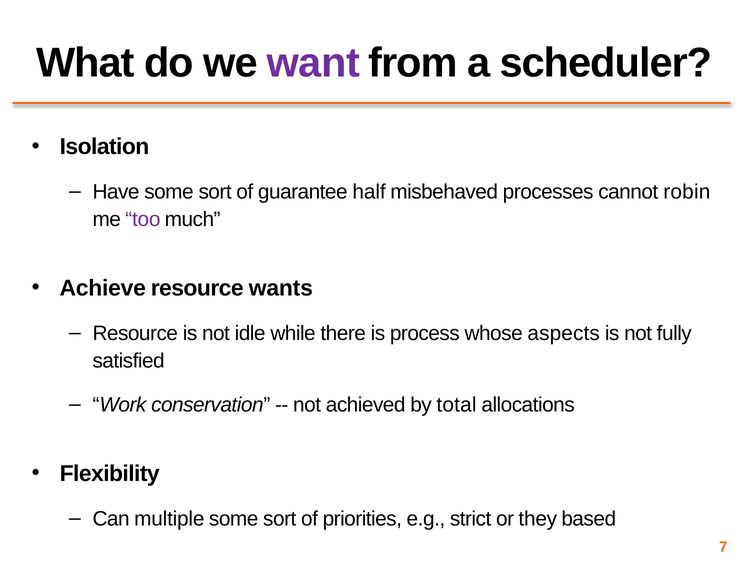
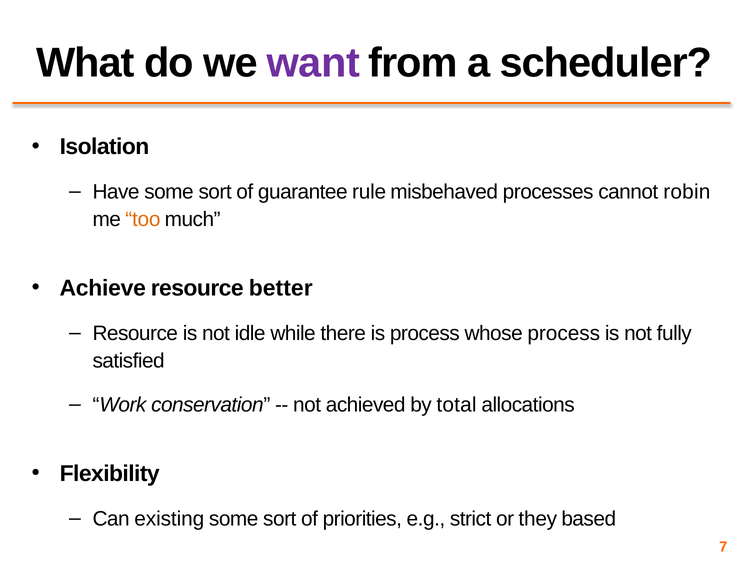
half: half -> rule
too colour: purple -> orange
wants: wants -> better
whose aspects: aspects -> process
multiple: multiple -> existing
